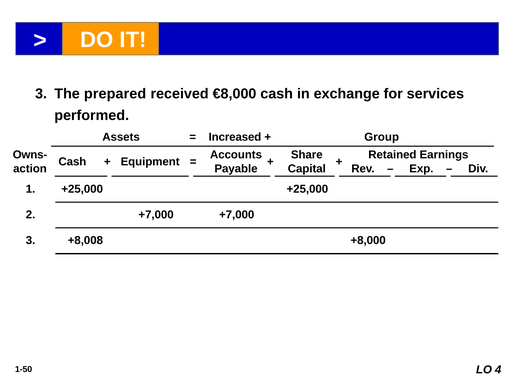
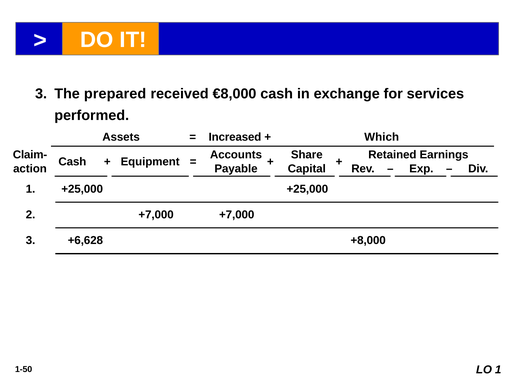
Group: Group -> Which
Owns-: Owns- -> Claim-
+8,008: +8,008 -> +6,628
LO 4: 4 -> 1
